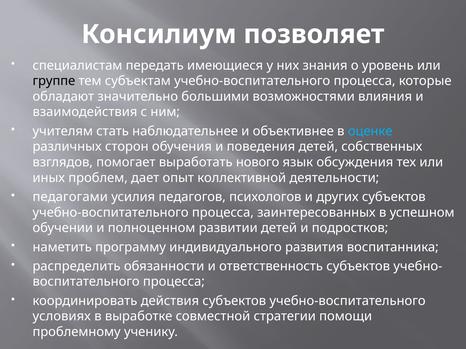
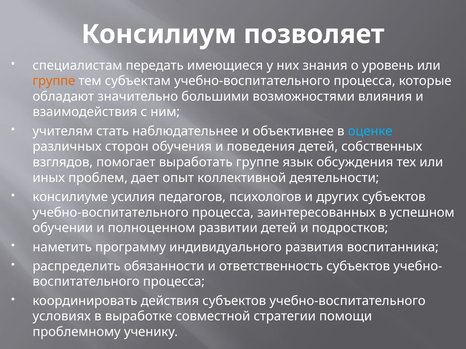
группе at (54, 81) colour: black -> orange
выработать нового: нового -> группе
педагогами: педагогами -> консилиуме
